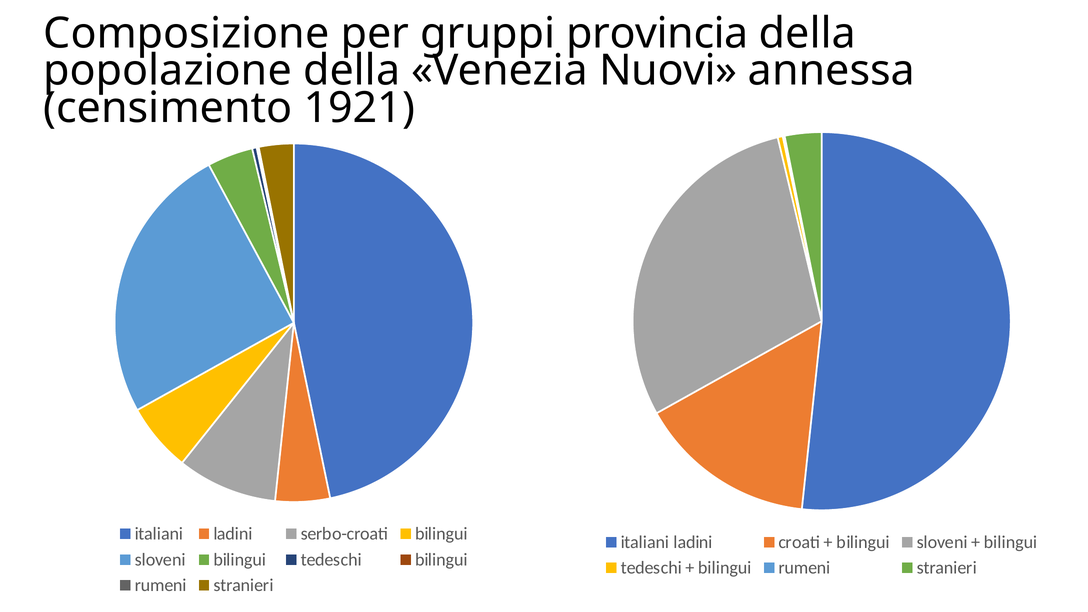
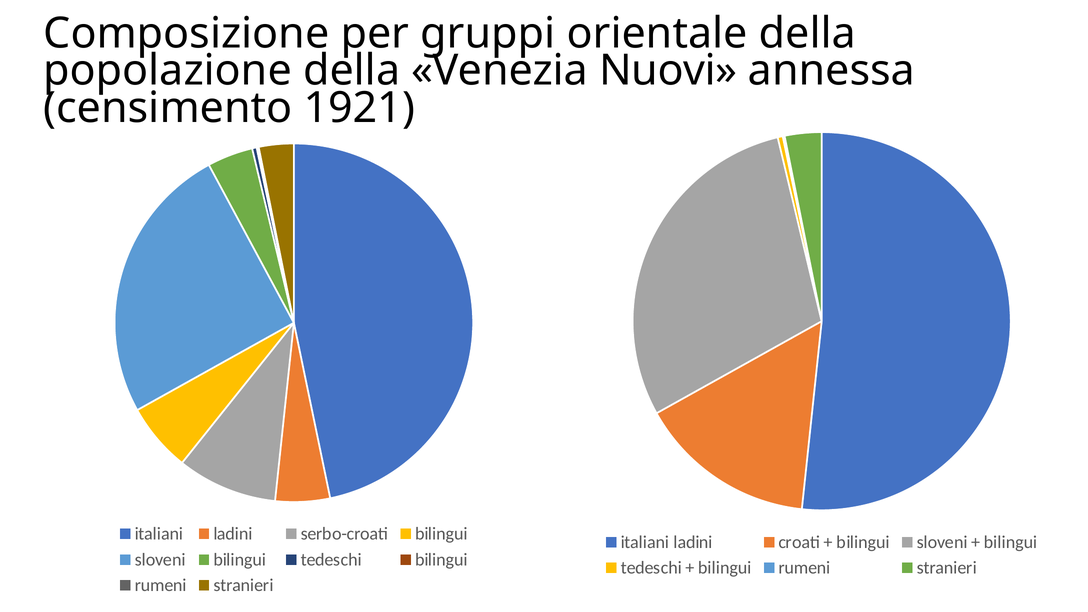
provincia: provincia -> orientale
